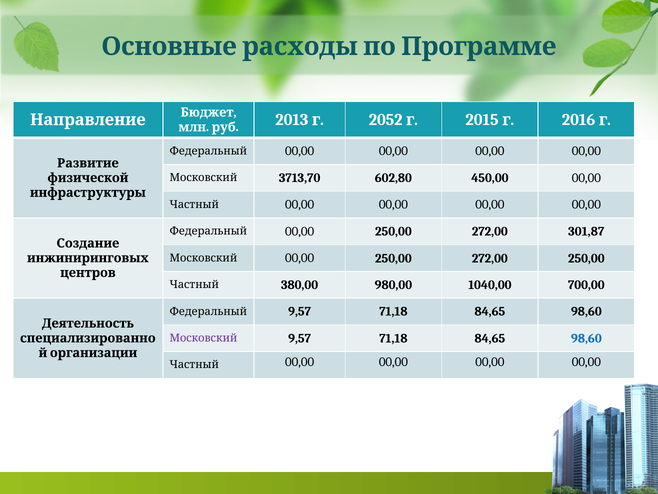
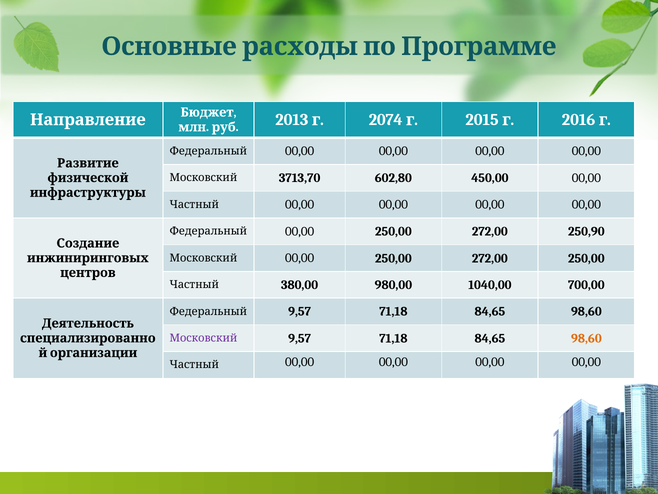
2052: 2052 -> 2074
301,87: 301,87 -> 250,90
98,60 at (586, 338) colour: blue -> orange
